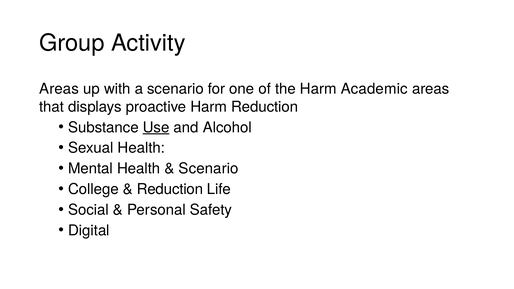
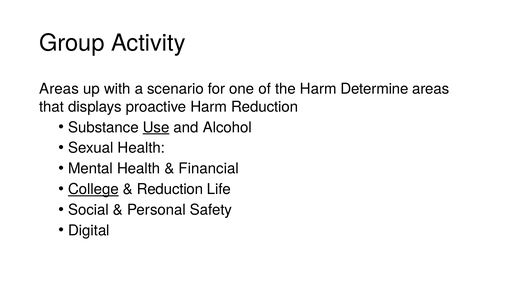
Academic: Academic -> Determine
Scenario at (209, 169): Scenario -> Financial
College underline: none -> present
